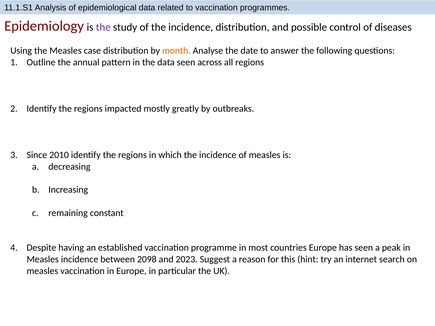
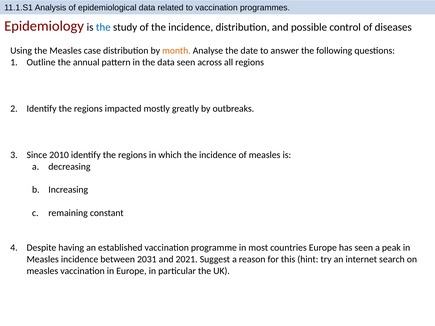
the at (103, 27) colour: purple -> blue
2098: 2098 -> 2031
2023: 2023 -> 2021
